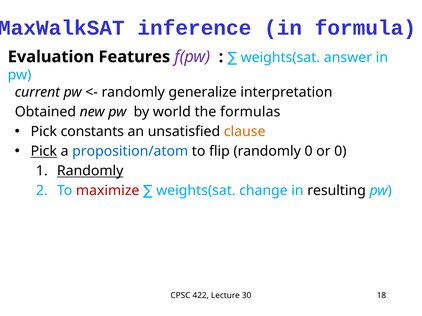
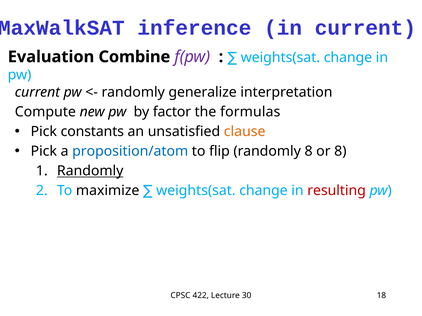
in formula: formula -> current
Features: Features -> Combine
answer at (348, 58): answer -> change
Obtained: Obtained -> Compute
world: world -> factor
Pick at (44, 151) underline: present -> none
randomly 0: 0 -> 8
or 0: 0 -> 8
maximize colour: red -> black
resulting colour: black -> red
